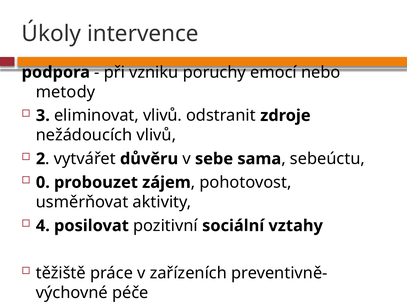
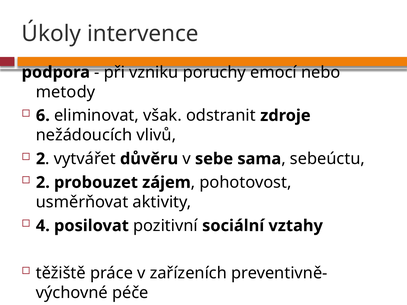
3: 3 -> 6
eliminovat vlivů: vlivů -> však
0 at (43, 183): 0 -> 2
